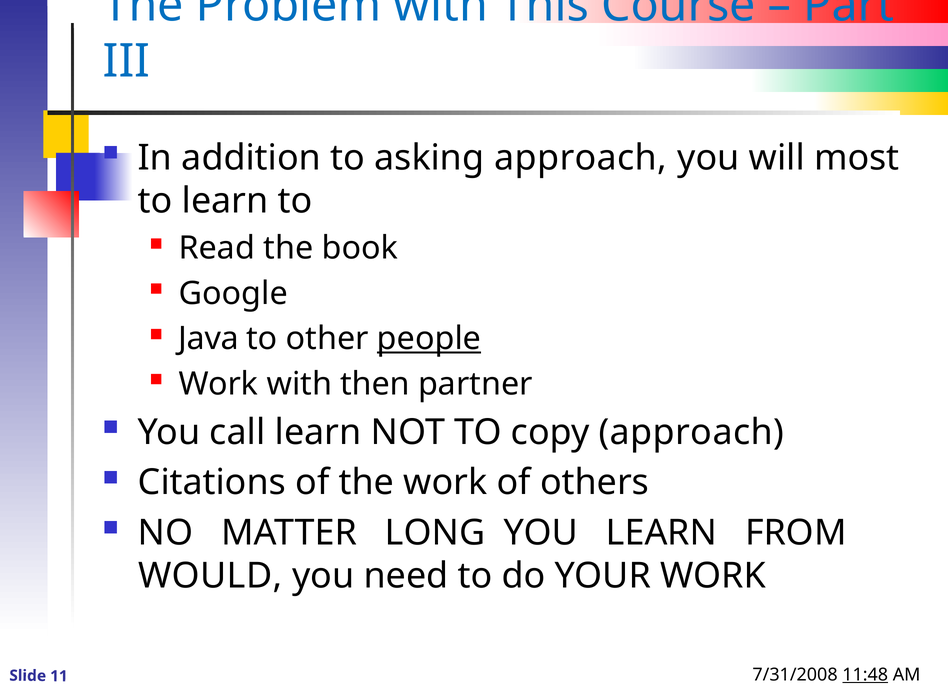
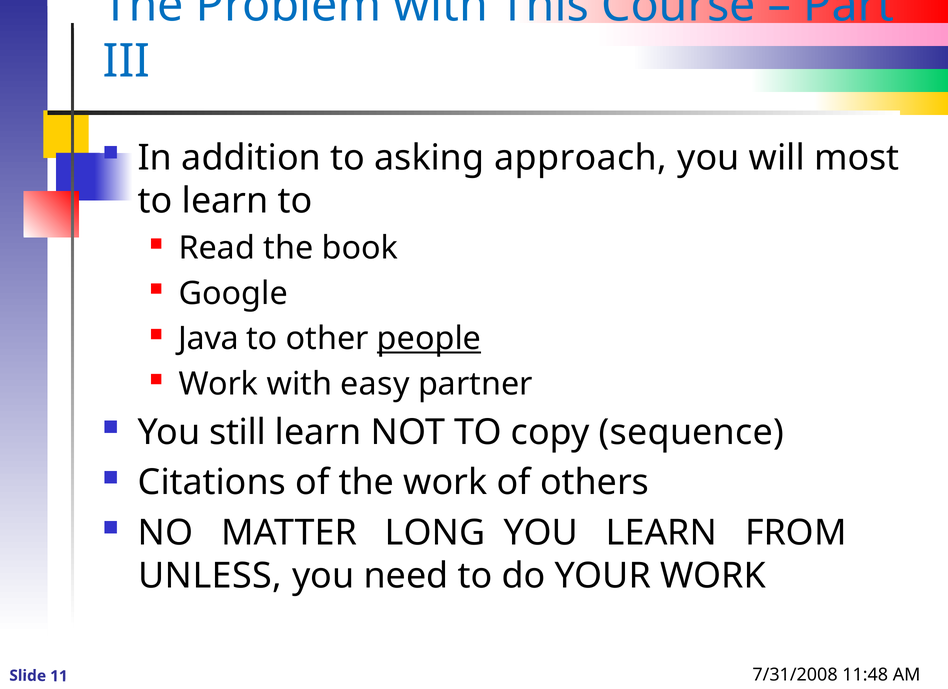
then: then -> easy
call: call -> still
copy approach: approach -> sequence
WOULD: WOULD -> UNLESS
11:48 underline: present -> none
